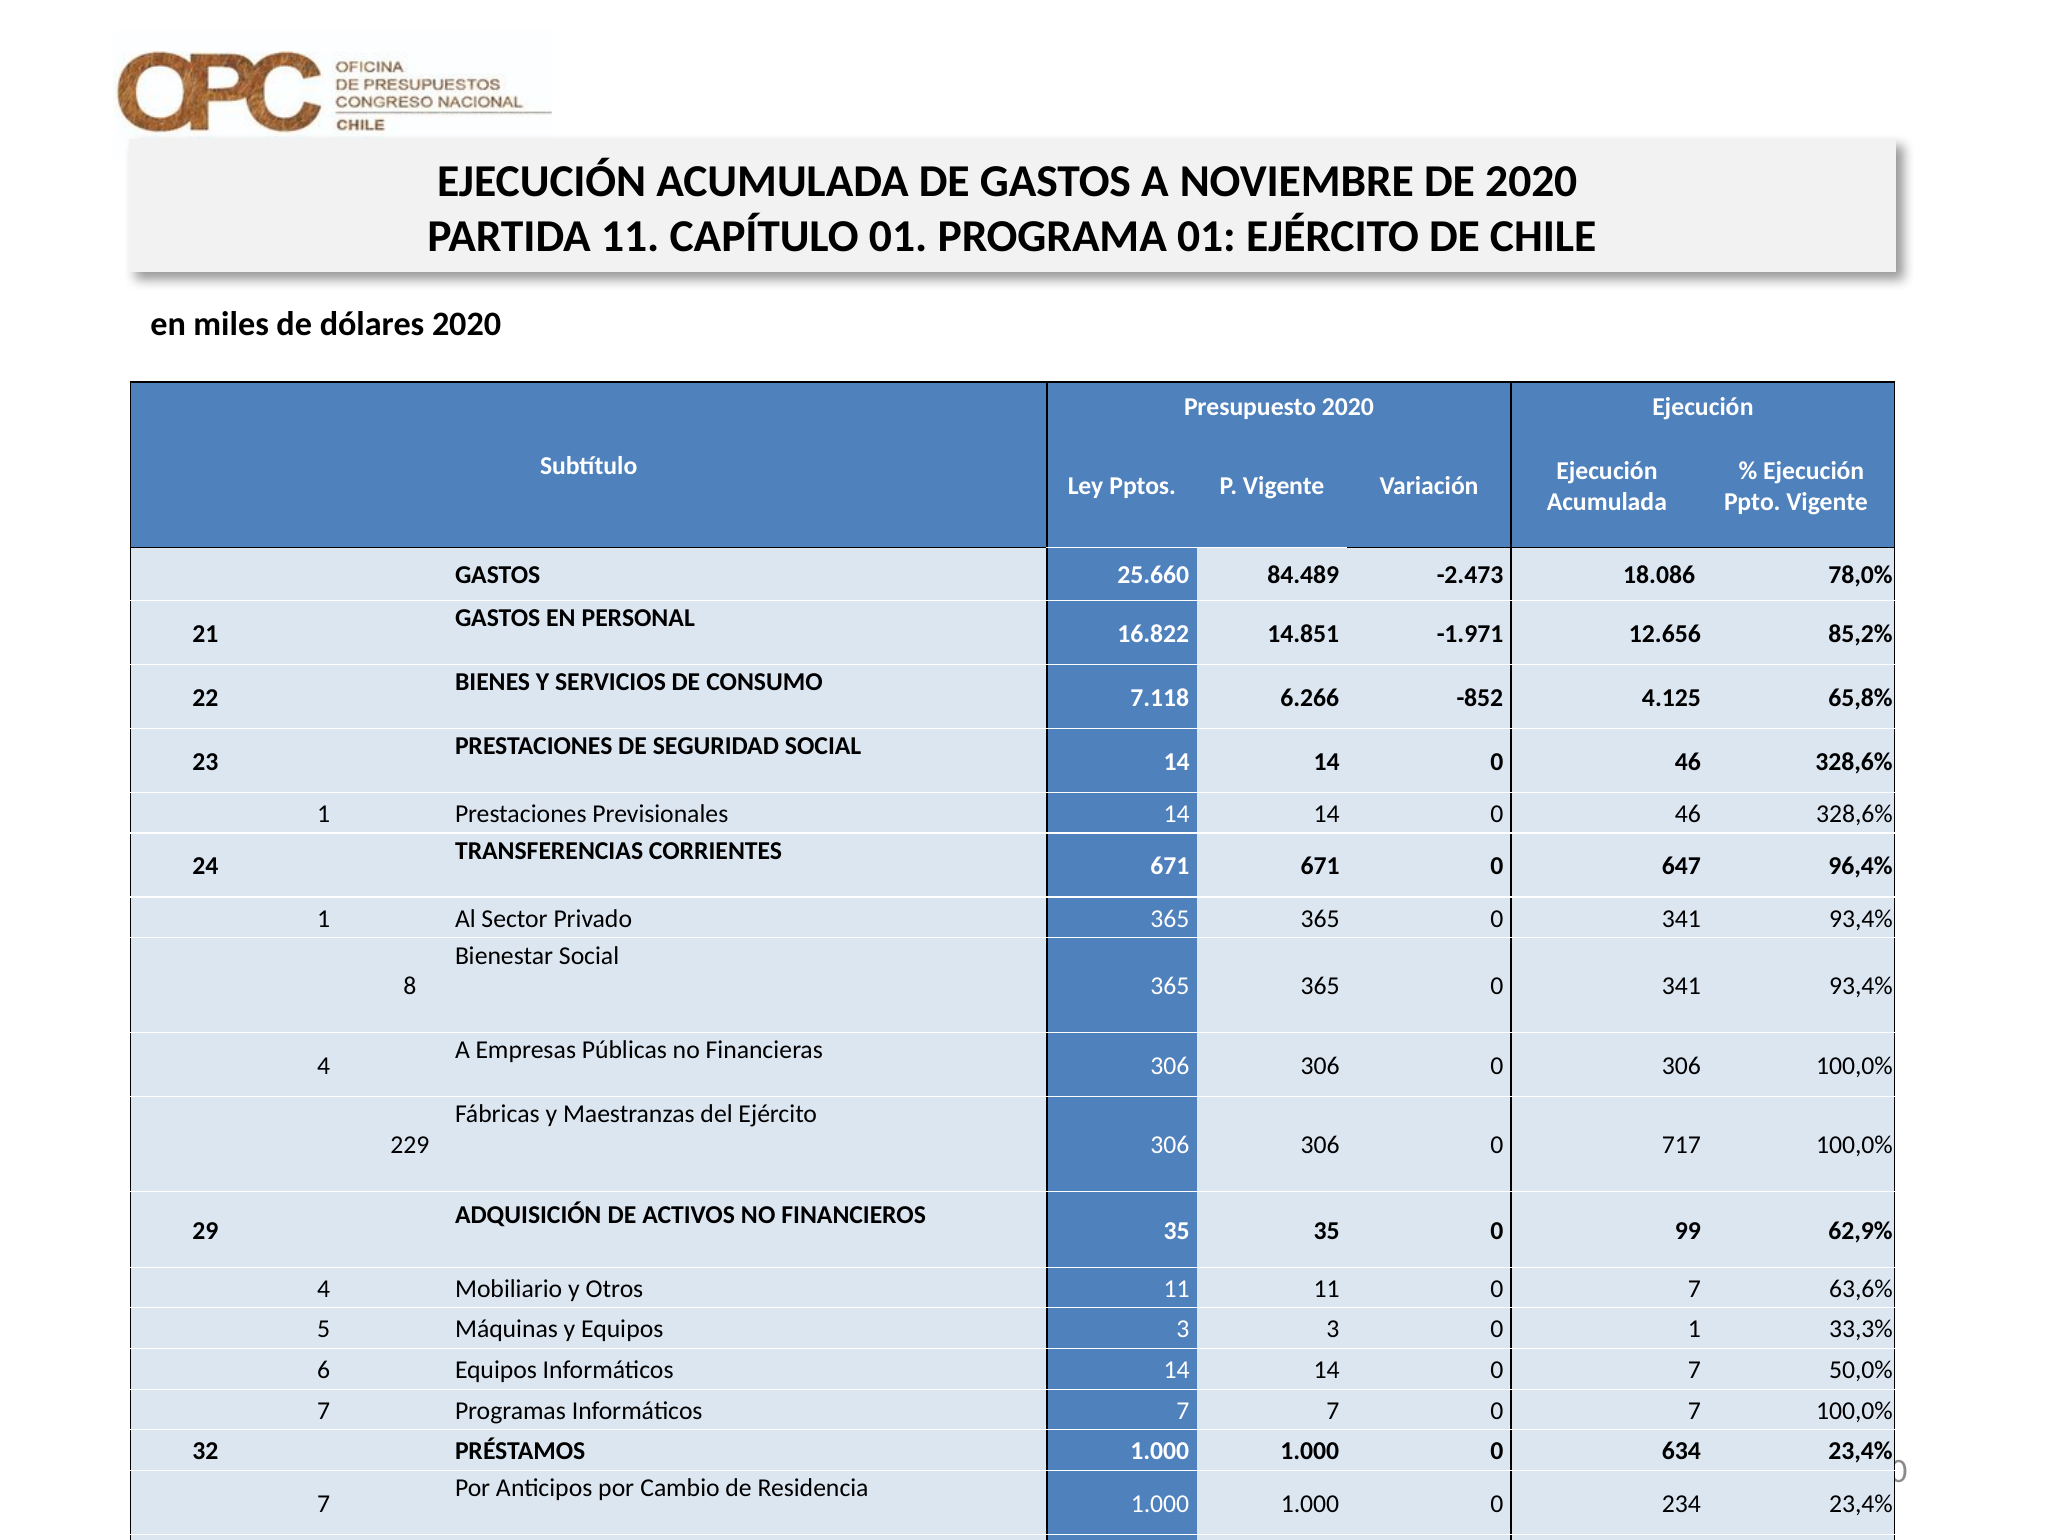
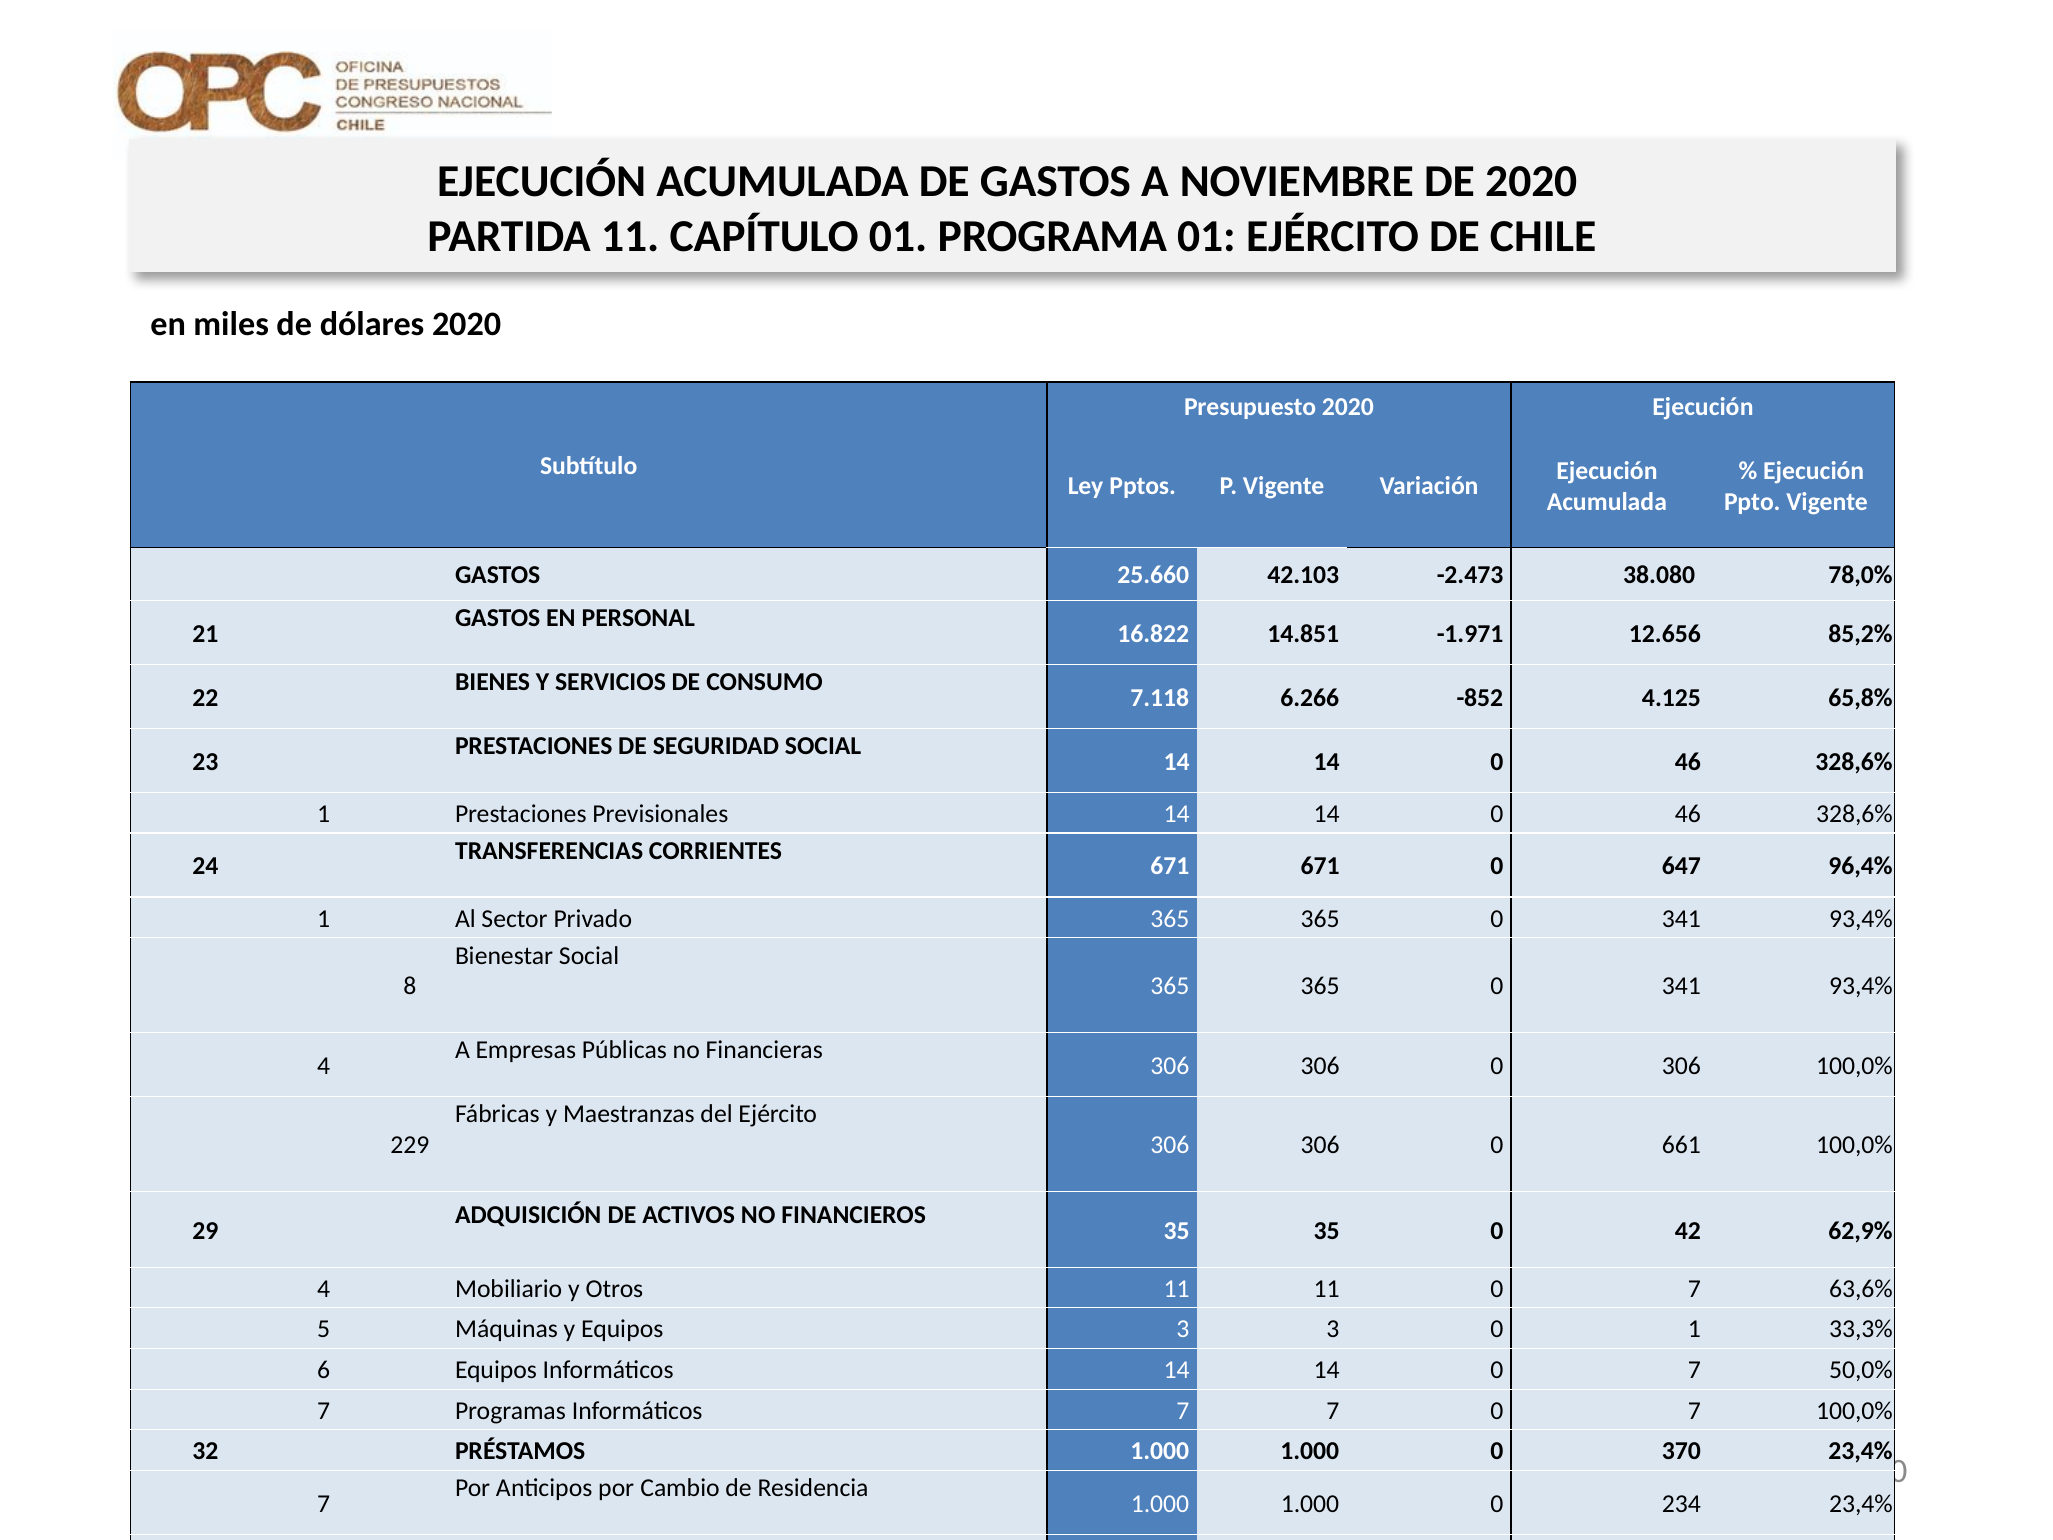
84.489: 84.489 -> 42.103
18.086: 18.086 -> 38.080
717: 717 -> 661
99: 99 -> 42
634: 634 -> 370
